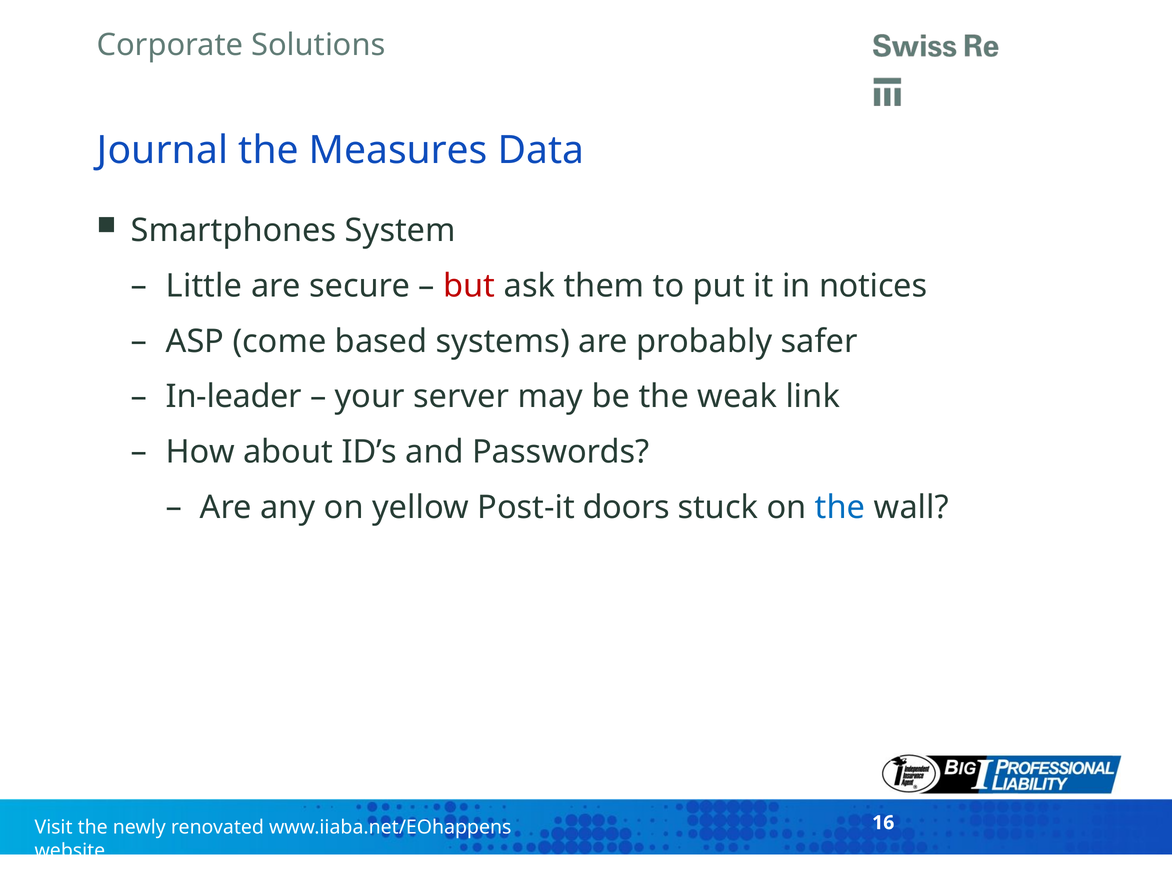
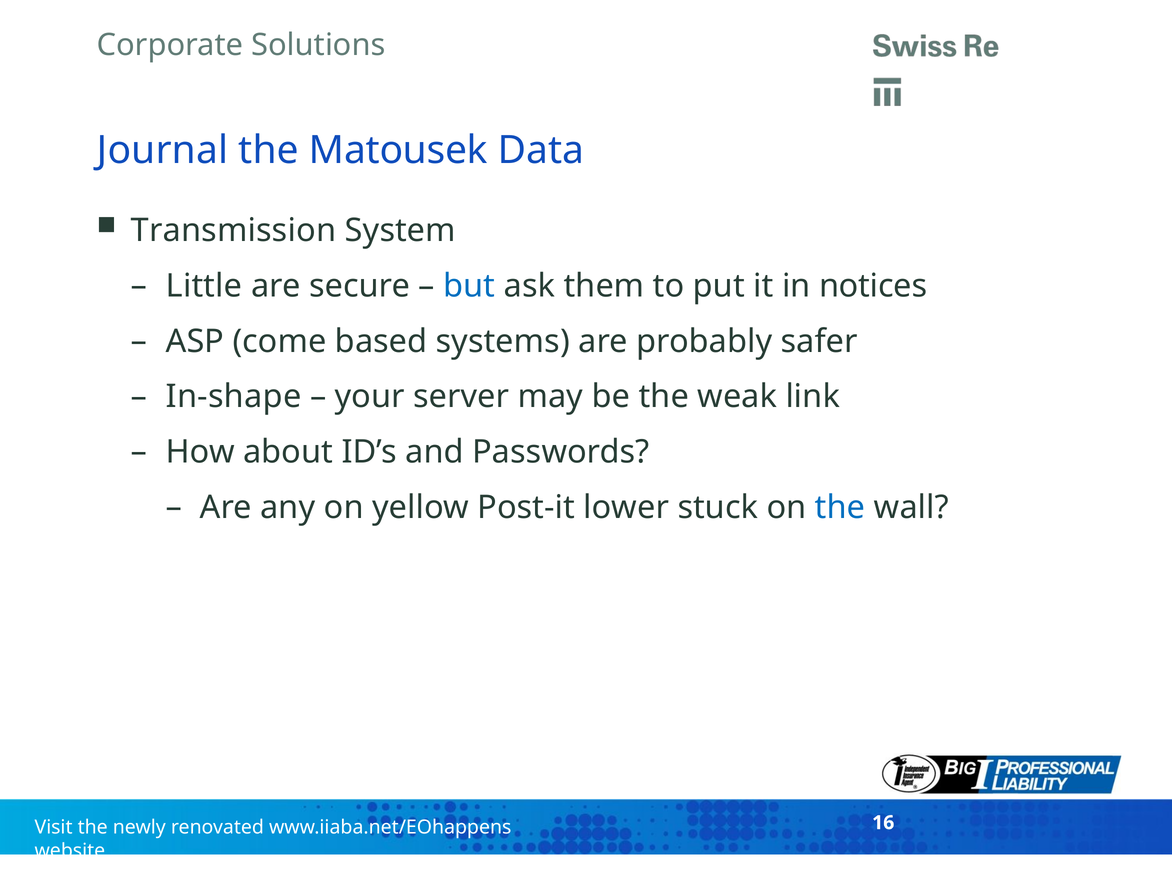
Measures: Measures -> Matousek
Smartphones: Smartphones -> Transmission
but colour: red -> blue
In-leader: In-leader -> In-shape
doors: doors -> lower
